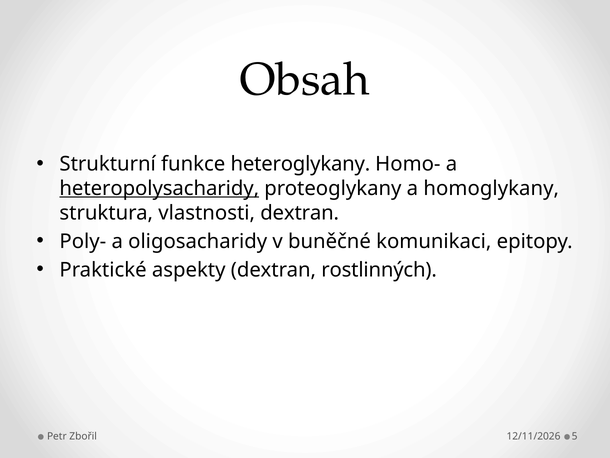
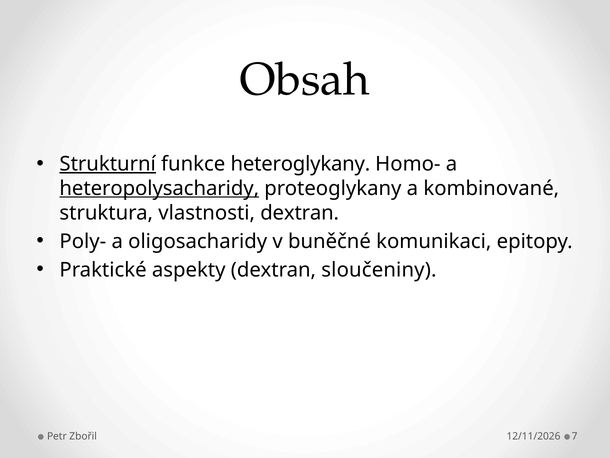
Strukturní underline: none -> present
homoglykany: homoglykany -> kombinované
rostlinných: rostlinných -> sloučeniny
5: 5 -> 7
